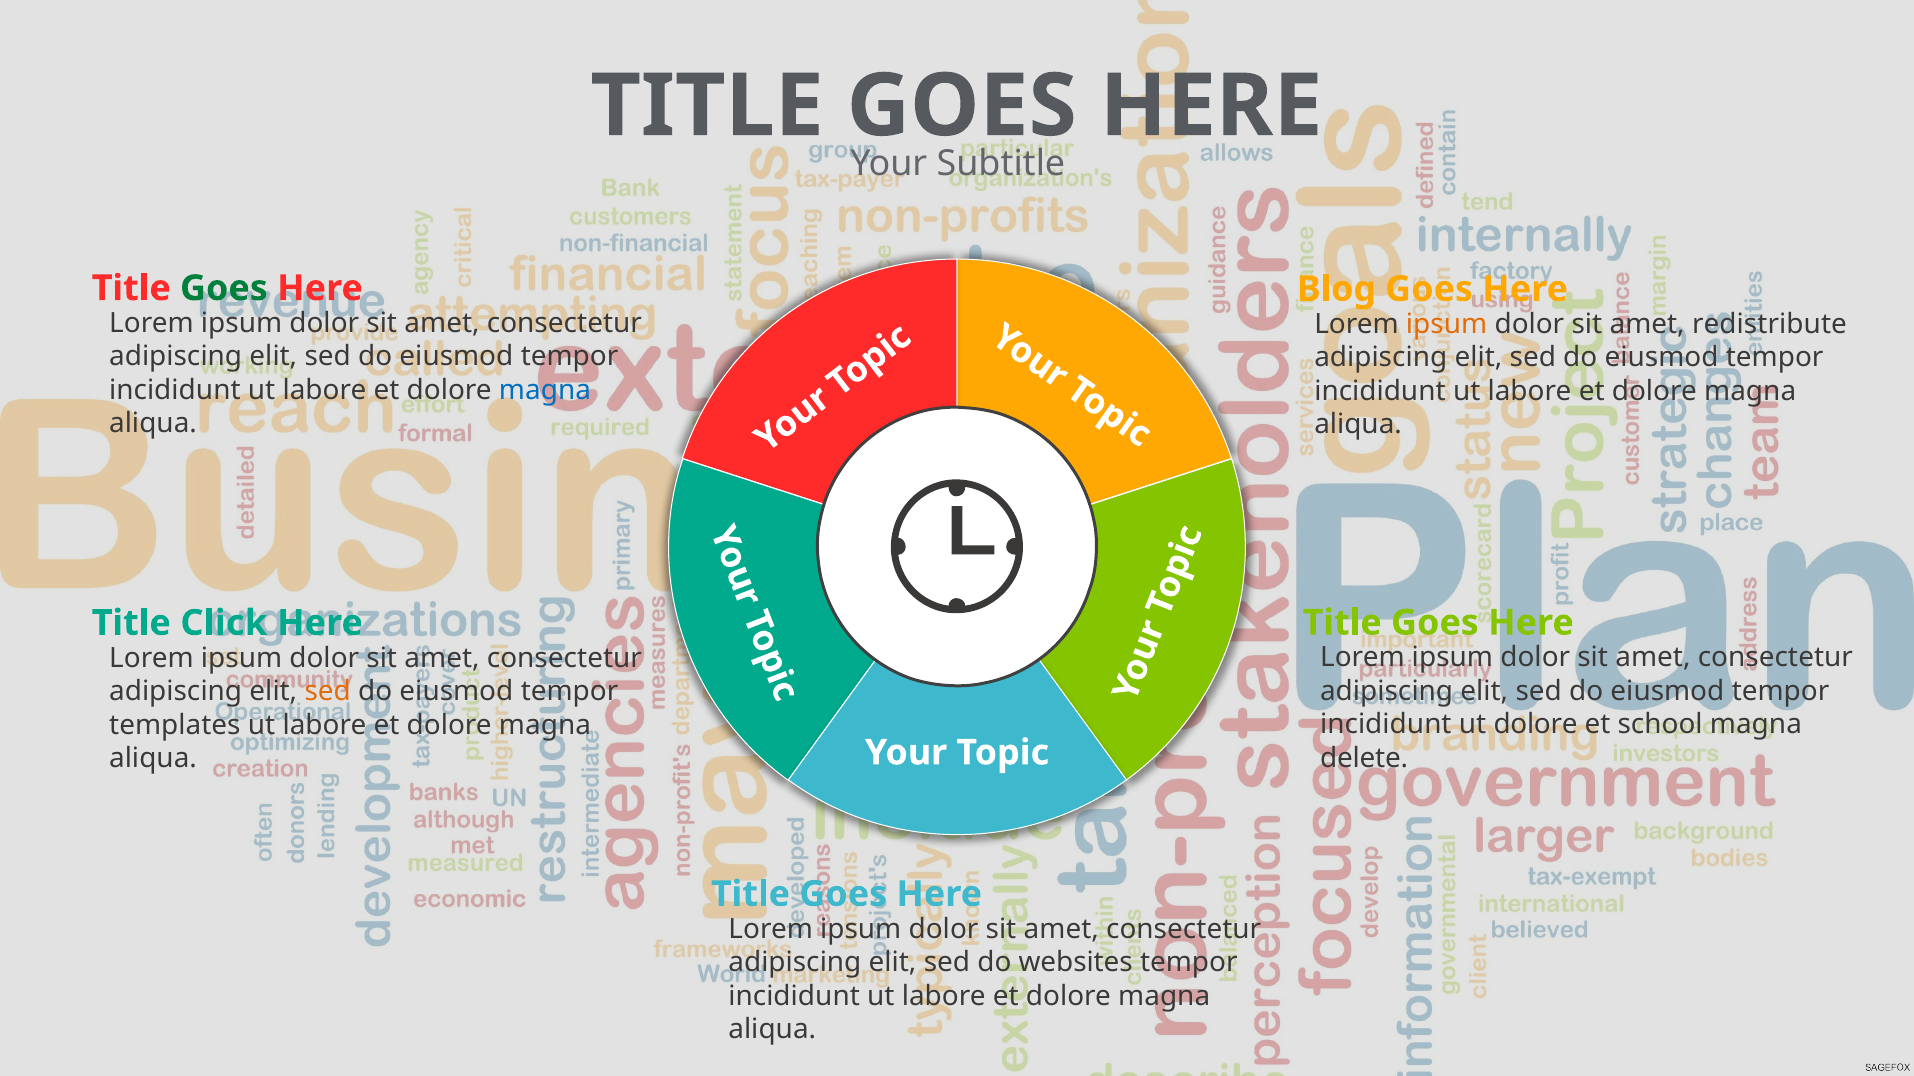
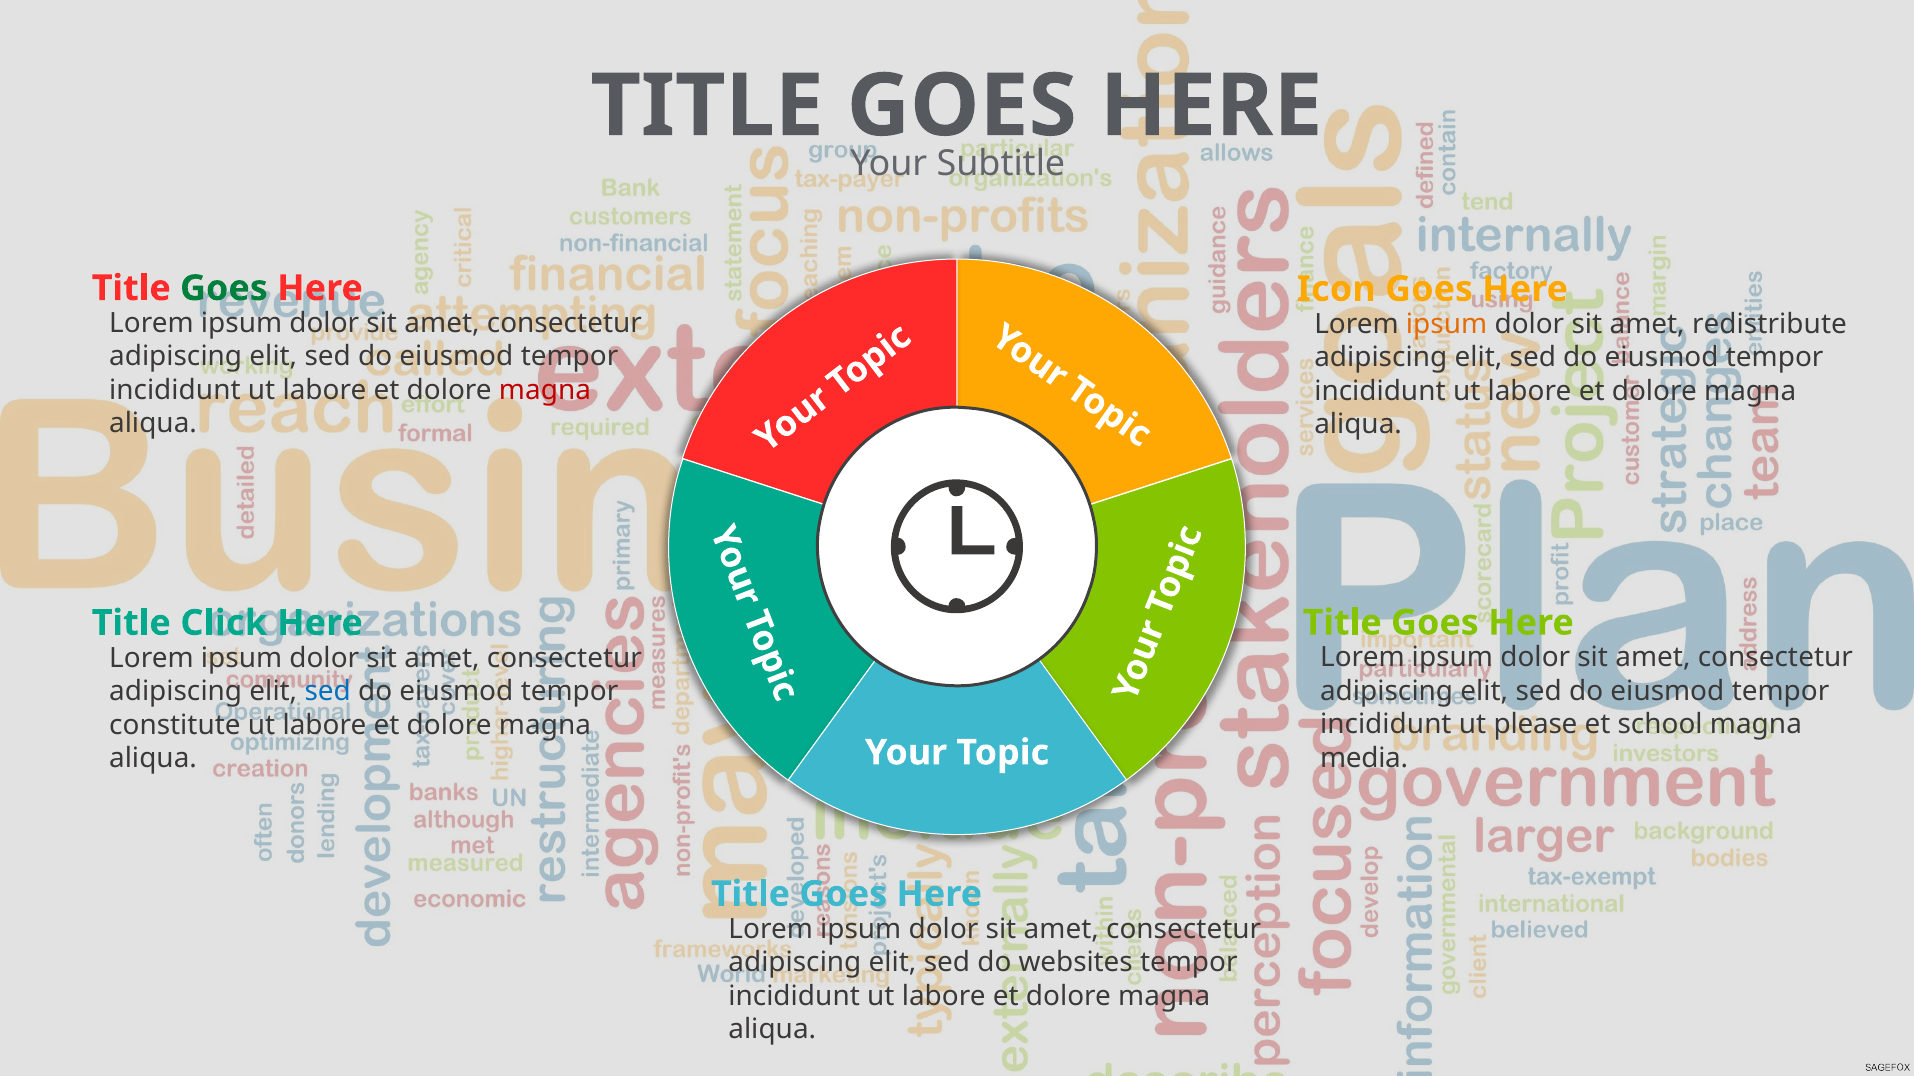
Blog: Blog -> Icon
magna at (545, 390) colour: blue -> red
sed at (328, 692) colour: orange -> blue
ut dolore: dolore -> please
templates: templates -> constitute
delete: delete -> media
